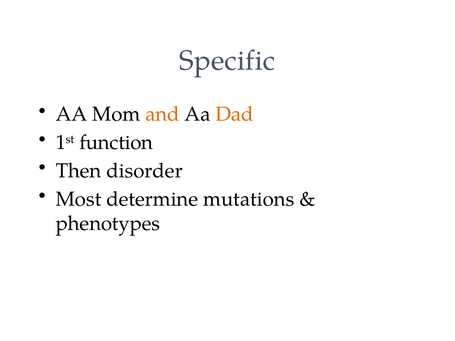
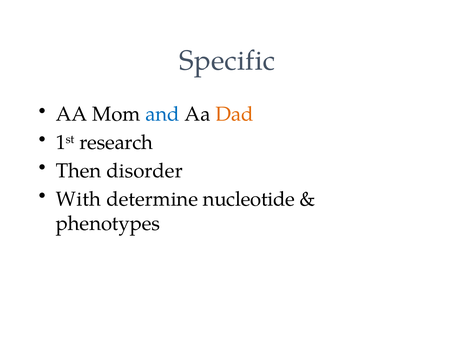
and colour: orange -> blue
function: function -> research
Most: Most -> With
mutations: mutations -> nucleotide
